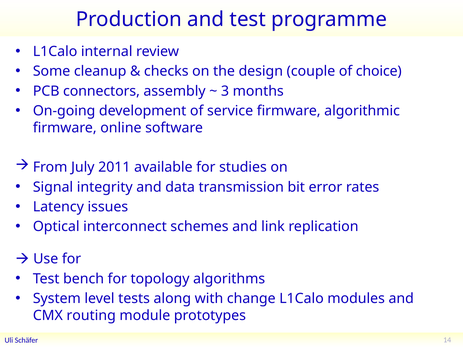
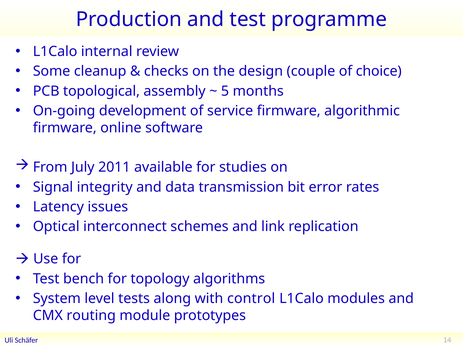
connectors: connectors -> topological
3: 3 -> 5
change: change -> control
